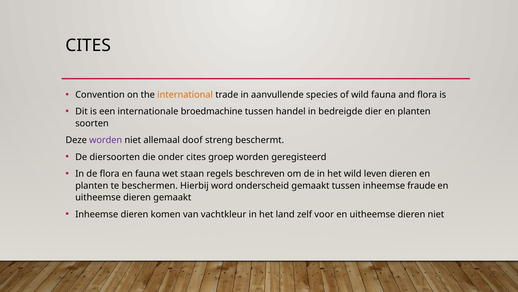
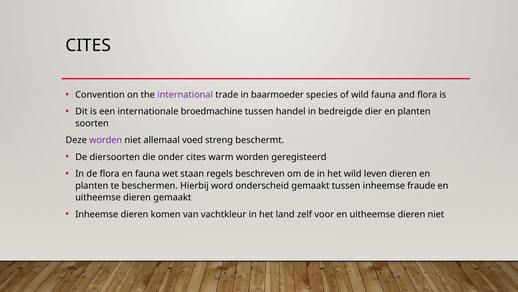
international colour: orange -> purple
aanvullende: aanvullende -> baarmoeder
doof: doof -> voed
groep: groep -> warm
